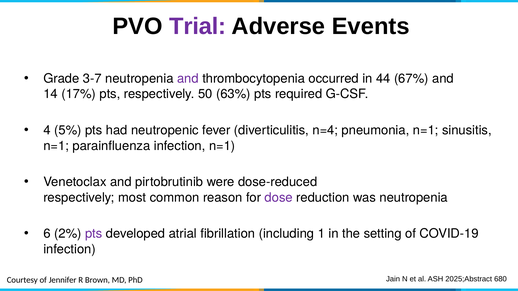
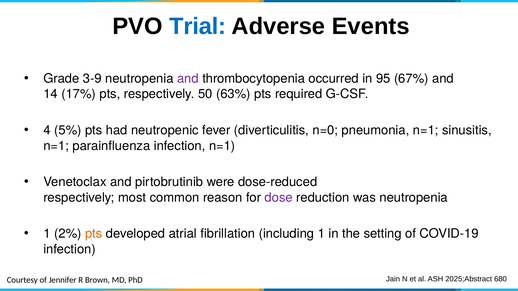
Trial colour: purple -> blue
3-7: 3-7 -> 3-9
44: 44 -> 95
n=4: n=4 -> n=0
6 at (47, 234): 6 -> 1
pts at (94, 234) colour: purple -> orange
